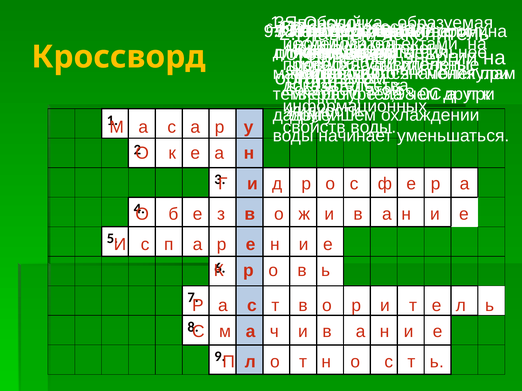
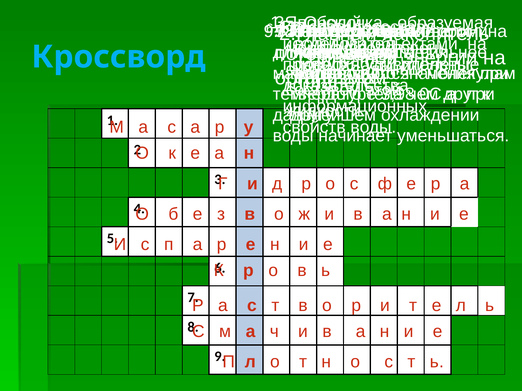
Кроссворд colour: yellow -> light blue
